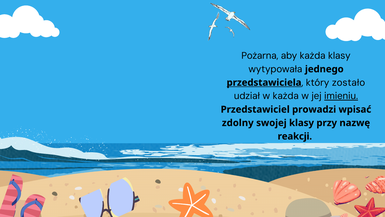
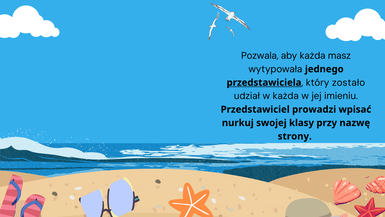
Pożarna: Pożarna -> Pozwala
każda klasy: klasy -> masz
imieniu underline: present -> none
zdolny: zdolny -> nurkuj
reakcji: reakcji -> strony
